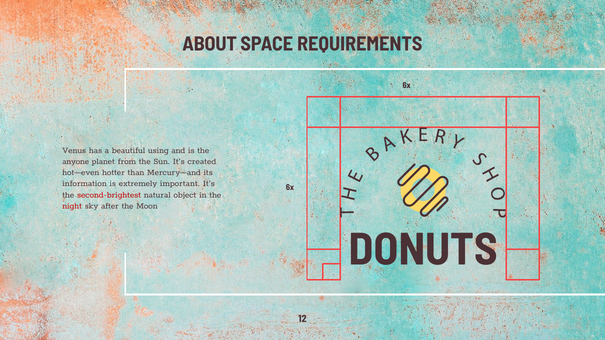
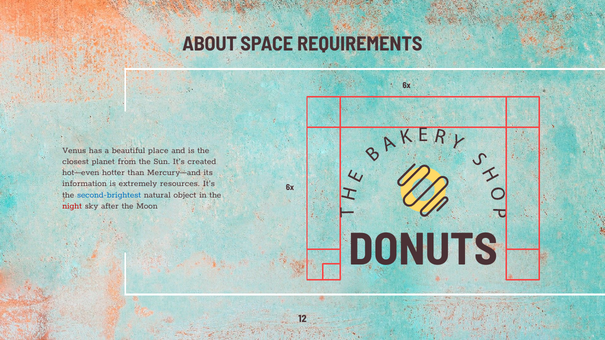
using: using -> place
anyone: anyone -> closest
important: important -> resources
second-brightest colour: red -> blue
